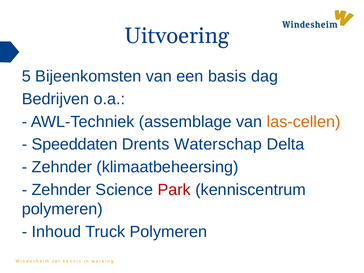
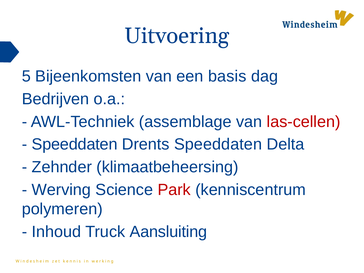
las-cellen colour: orange -> red
Drents Waterschap: Waterschap -> Speeddaten
Zehnder at (61, 190): Zehnder -> Werving
Truck Polymeren: Polymeren -> Aansluiting
